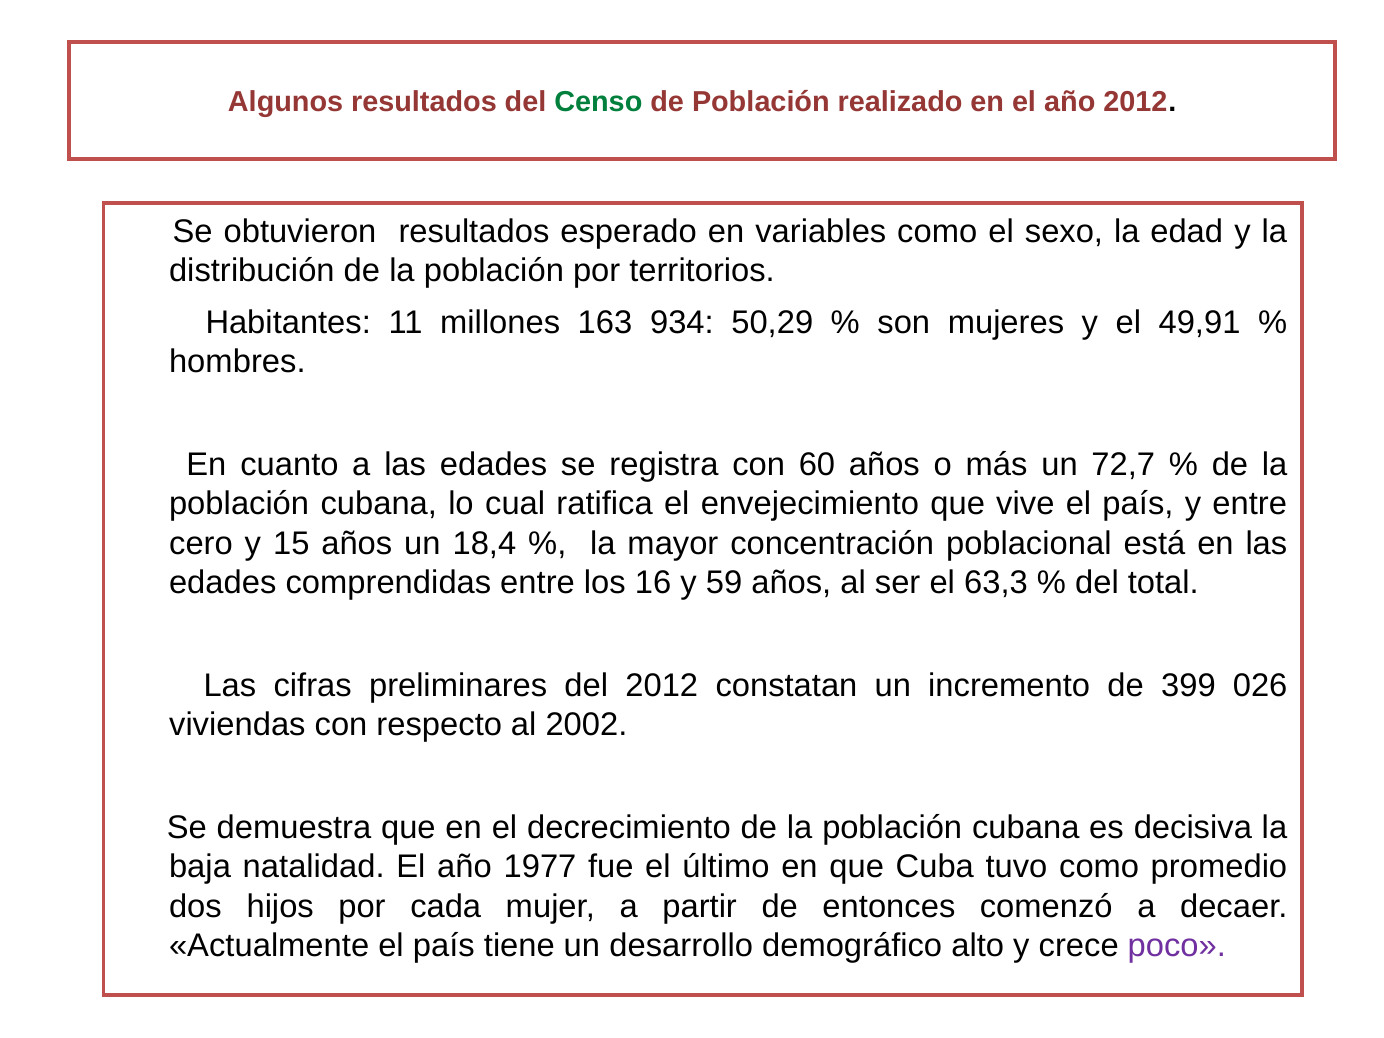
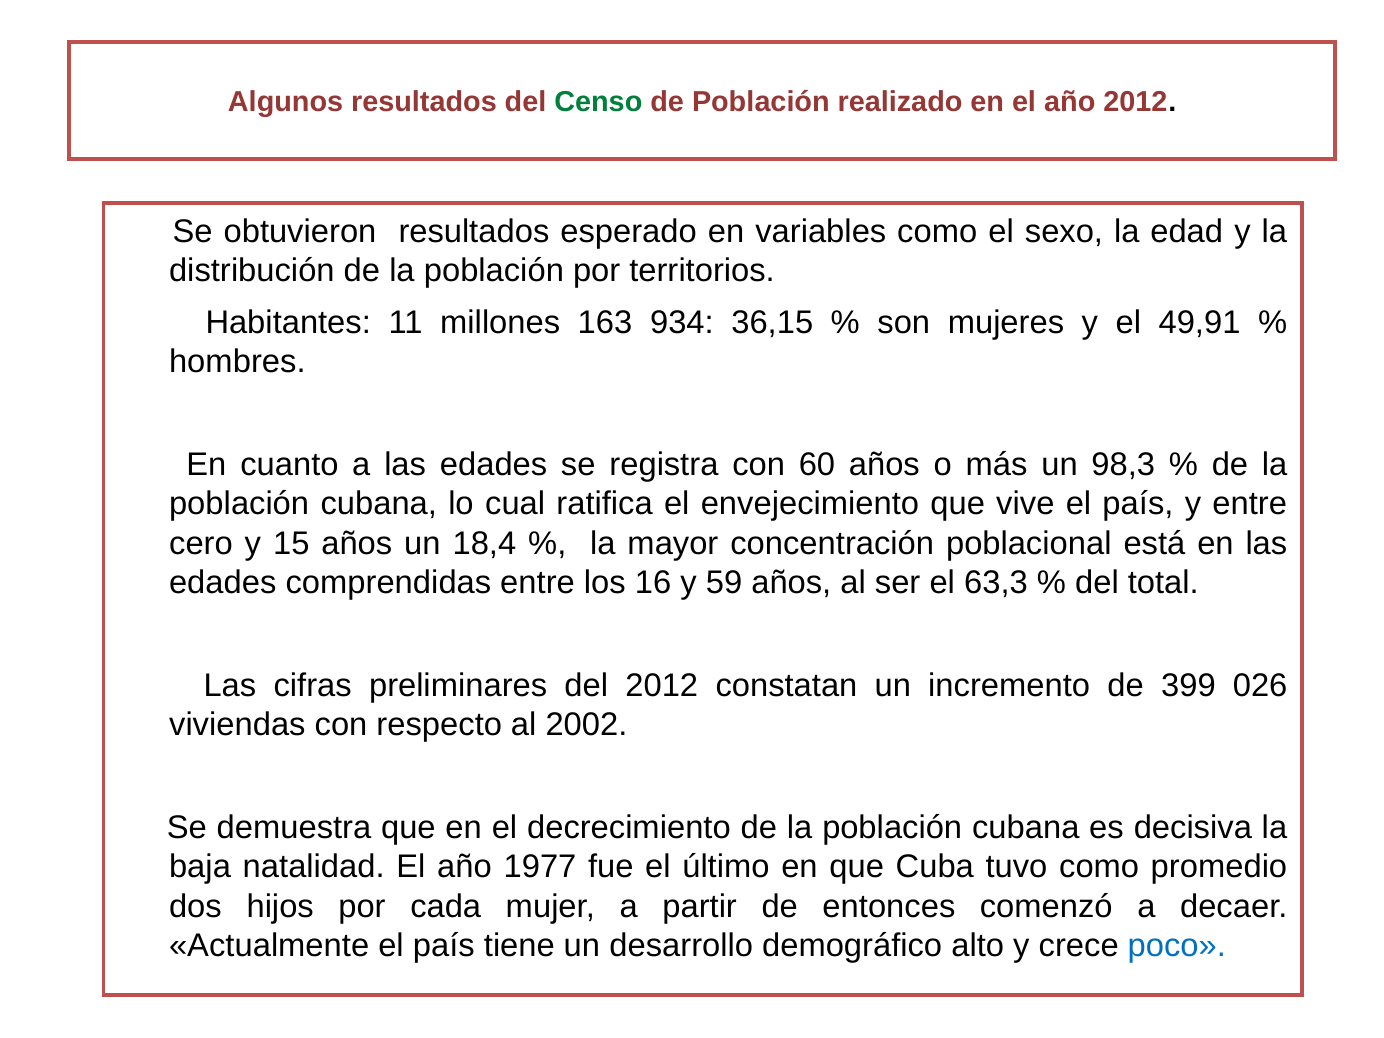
50,29: 50,29 -> 36,15
72,7: 72,7 -> 98,3
poco colour: purple -> blue
